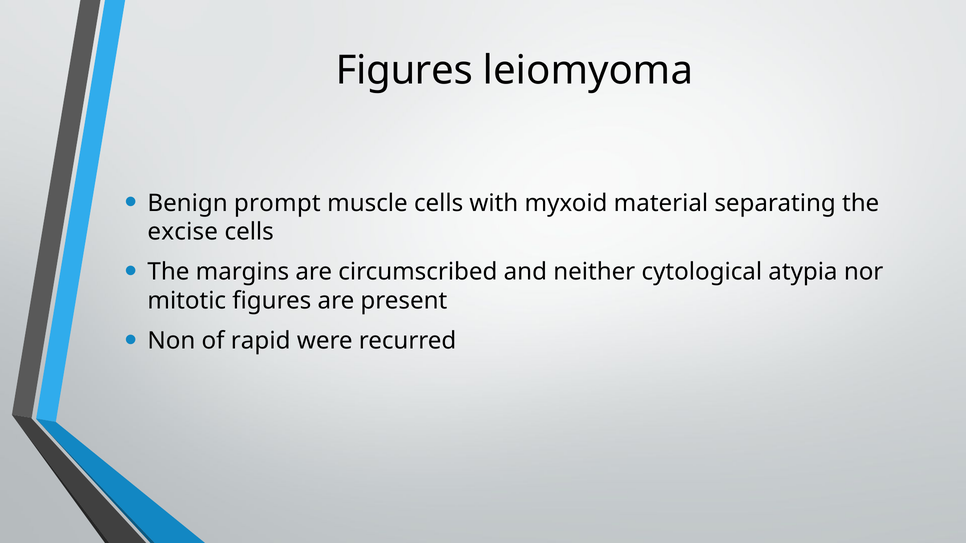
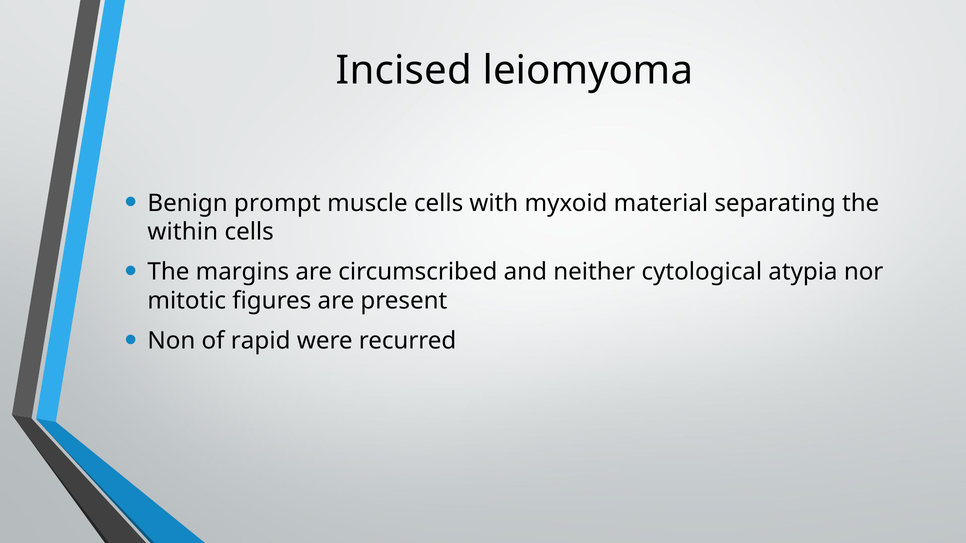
Figures at (404, 70): Figures -> Incised
excise: excise -> within
